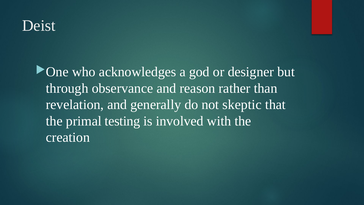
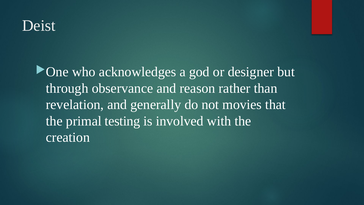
skeptic: skeptic -> movies
